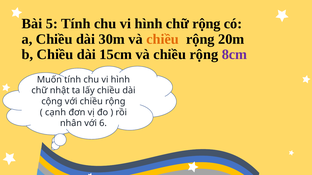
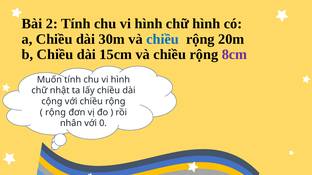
5: 5 -> 2
chữ rộng: rộng -> hình
chiều at (163, 39) colour: orange -> blue
cạnh at (56, 113): cạnh -> rộng
6: 6 -> 0
